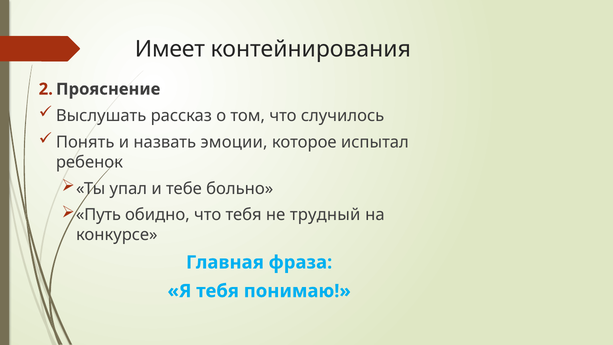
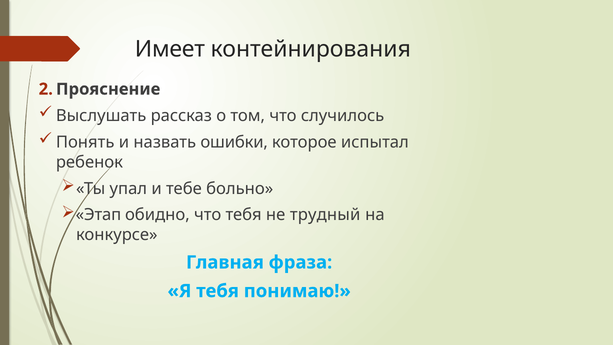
эмоции: эмоции -> ошибки
Путь: Путь -> Этап
